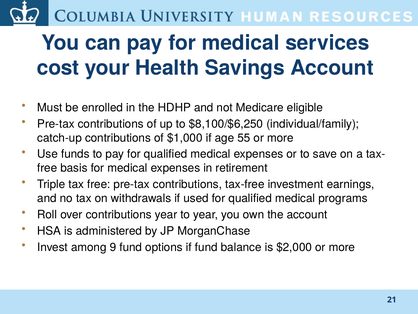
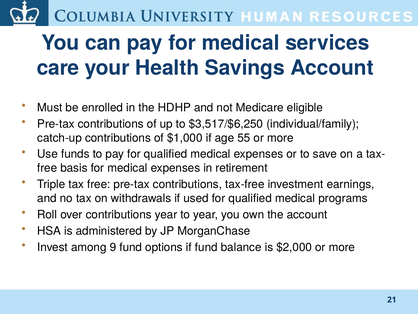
cost: cost -> care
$8,100/$6,250: $8,100/$6,250 -> $3,517/$6,250
